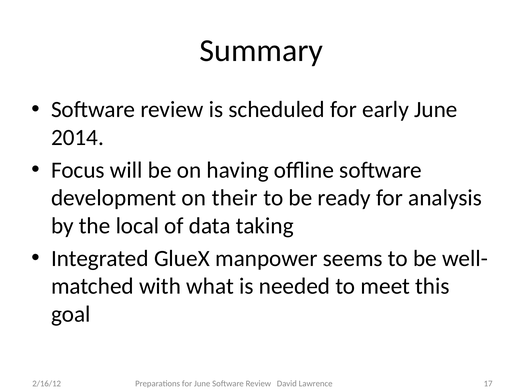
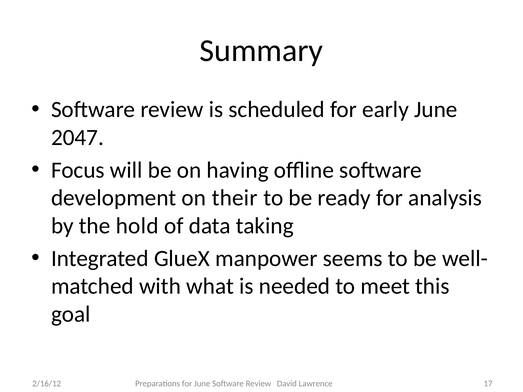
2014: 2014 -> 2047
local: local -> hold
